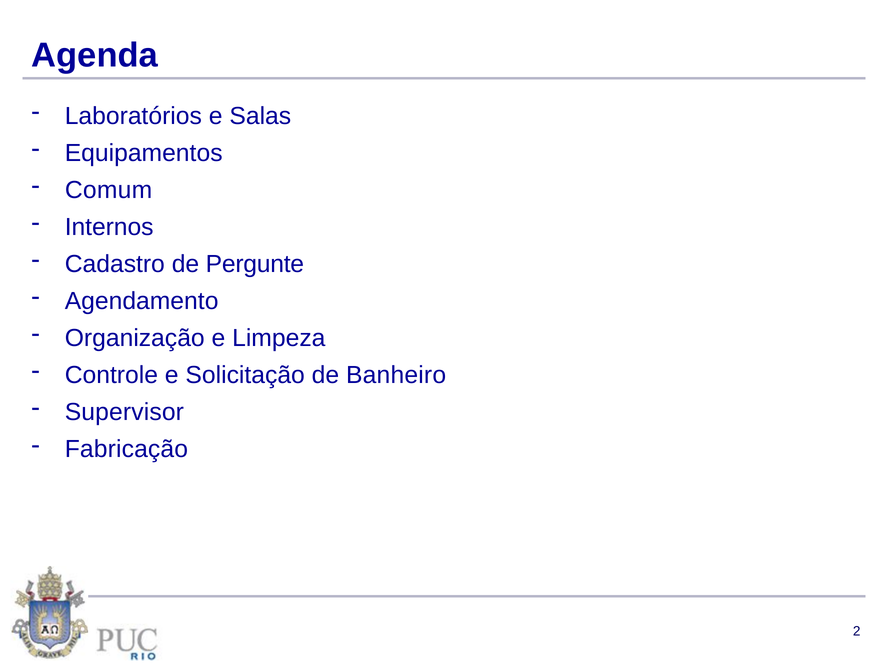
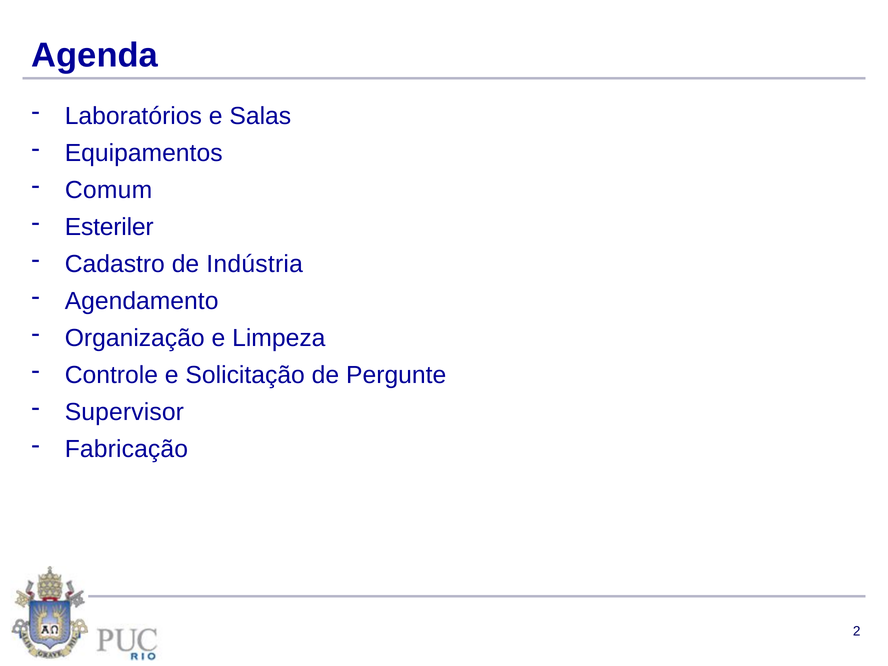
Internos: Internos -> Esteriler
Pergunte: Pergunte -> Indústria
Banheiro: Banheiro -> Pergunte
